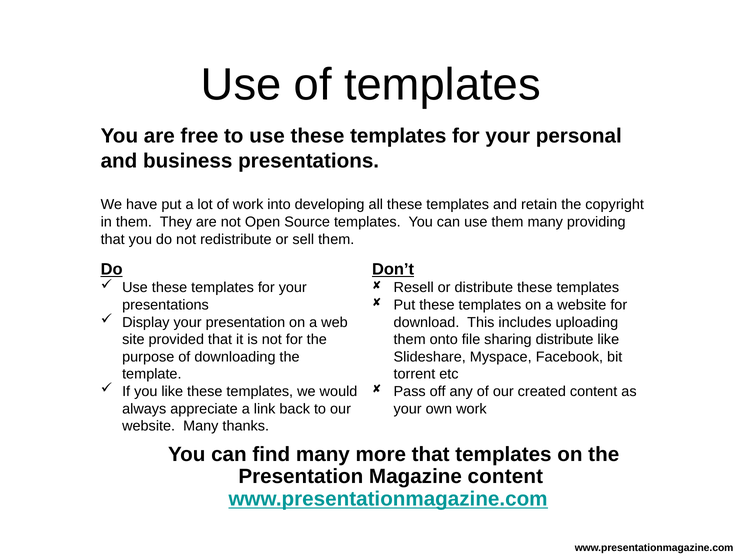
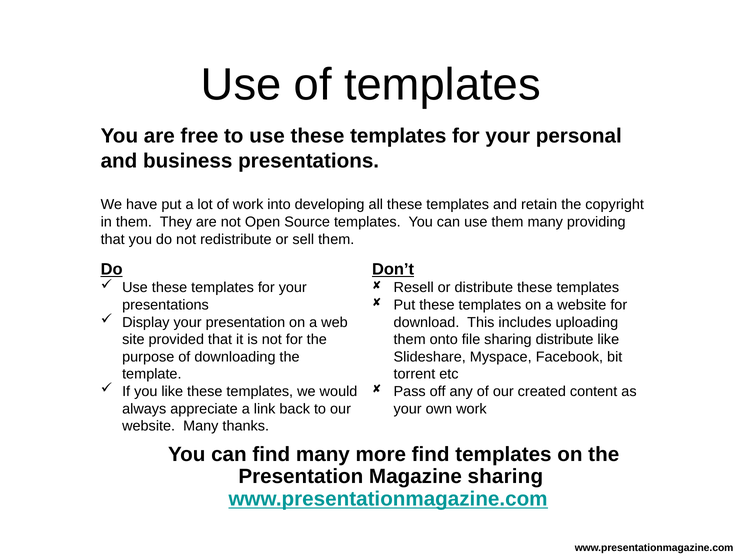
more that: that -> find
Magazine content: content -> sharing
